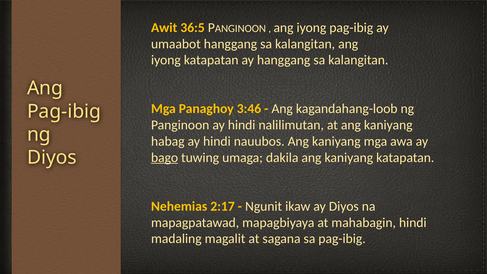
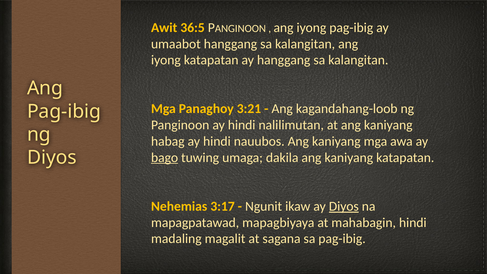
3:46: 3:46 -> 3:21
2:17: 2:17 -> 3:17
Diyos at (344, 206) underline: none -> present
